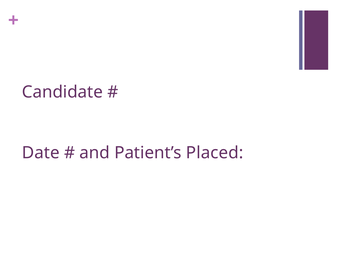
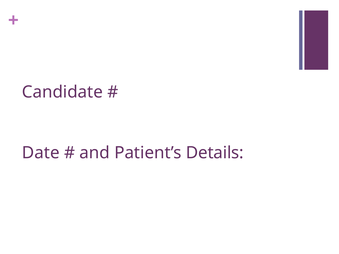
Placed: Placed -> Details
